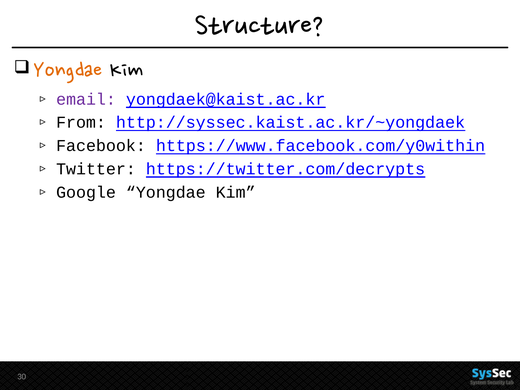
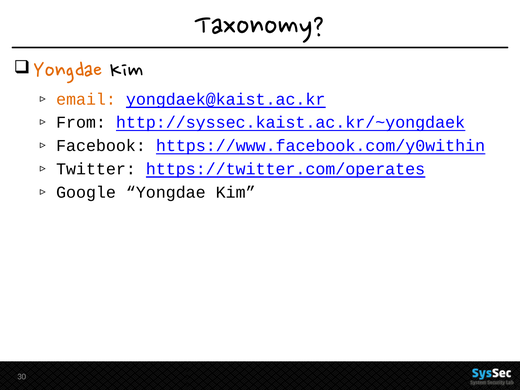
Structure: Structure -> Taxonomy
email colour: purple -> orange
https://twitter.com/decrypts: https://twitter.com/decrypts -> https://twitter.com/operates
